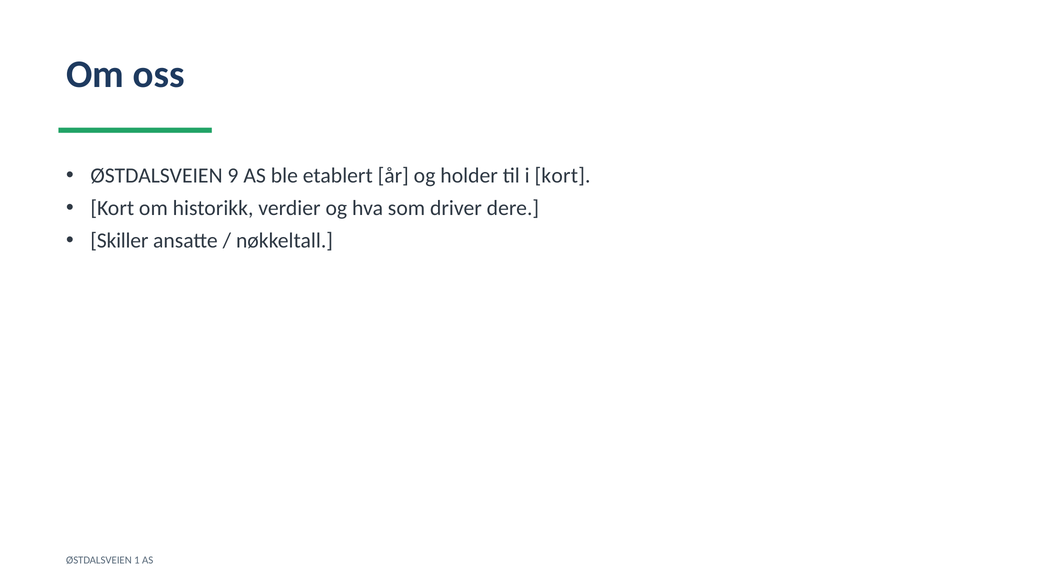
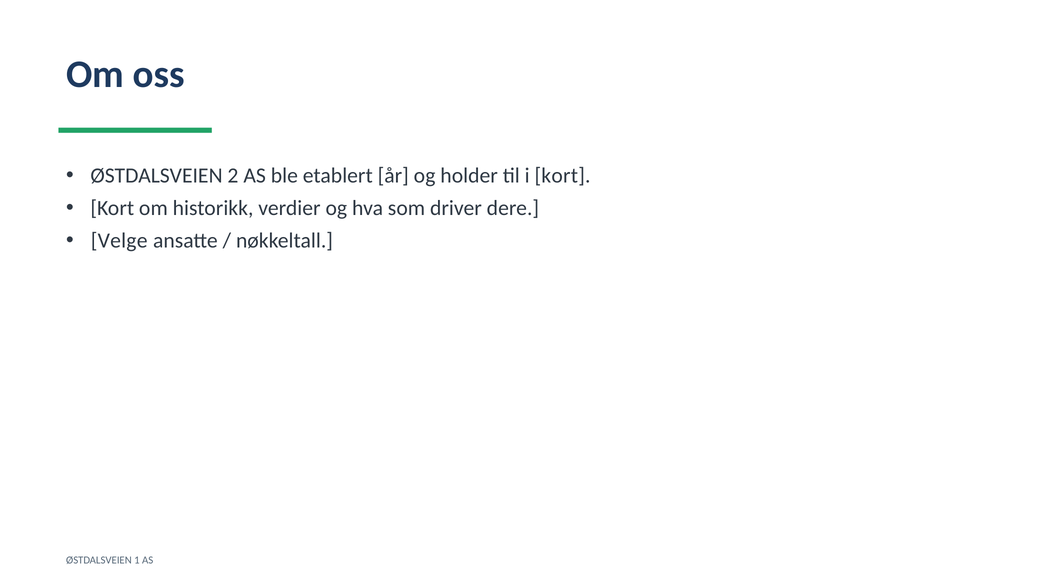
9: 9 -> 2
Skiller: Skiller -> Velge
